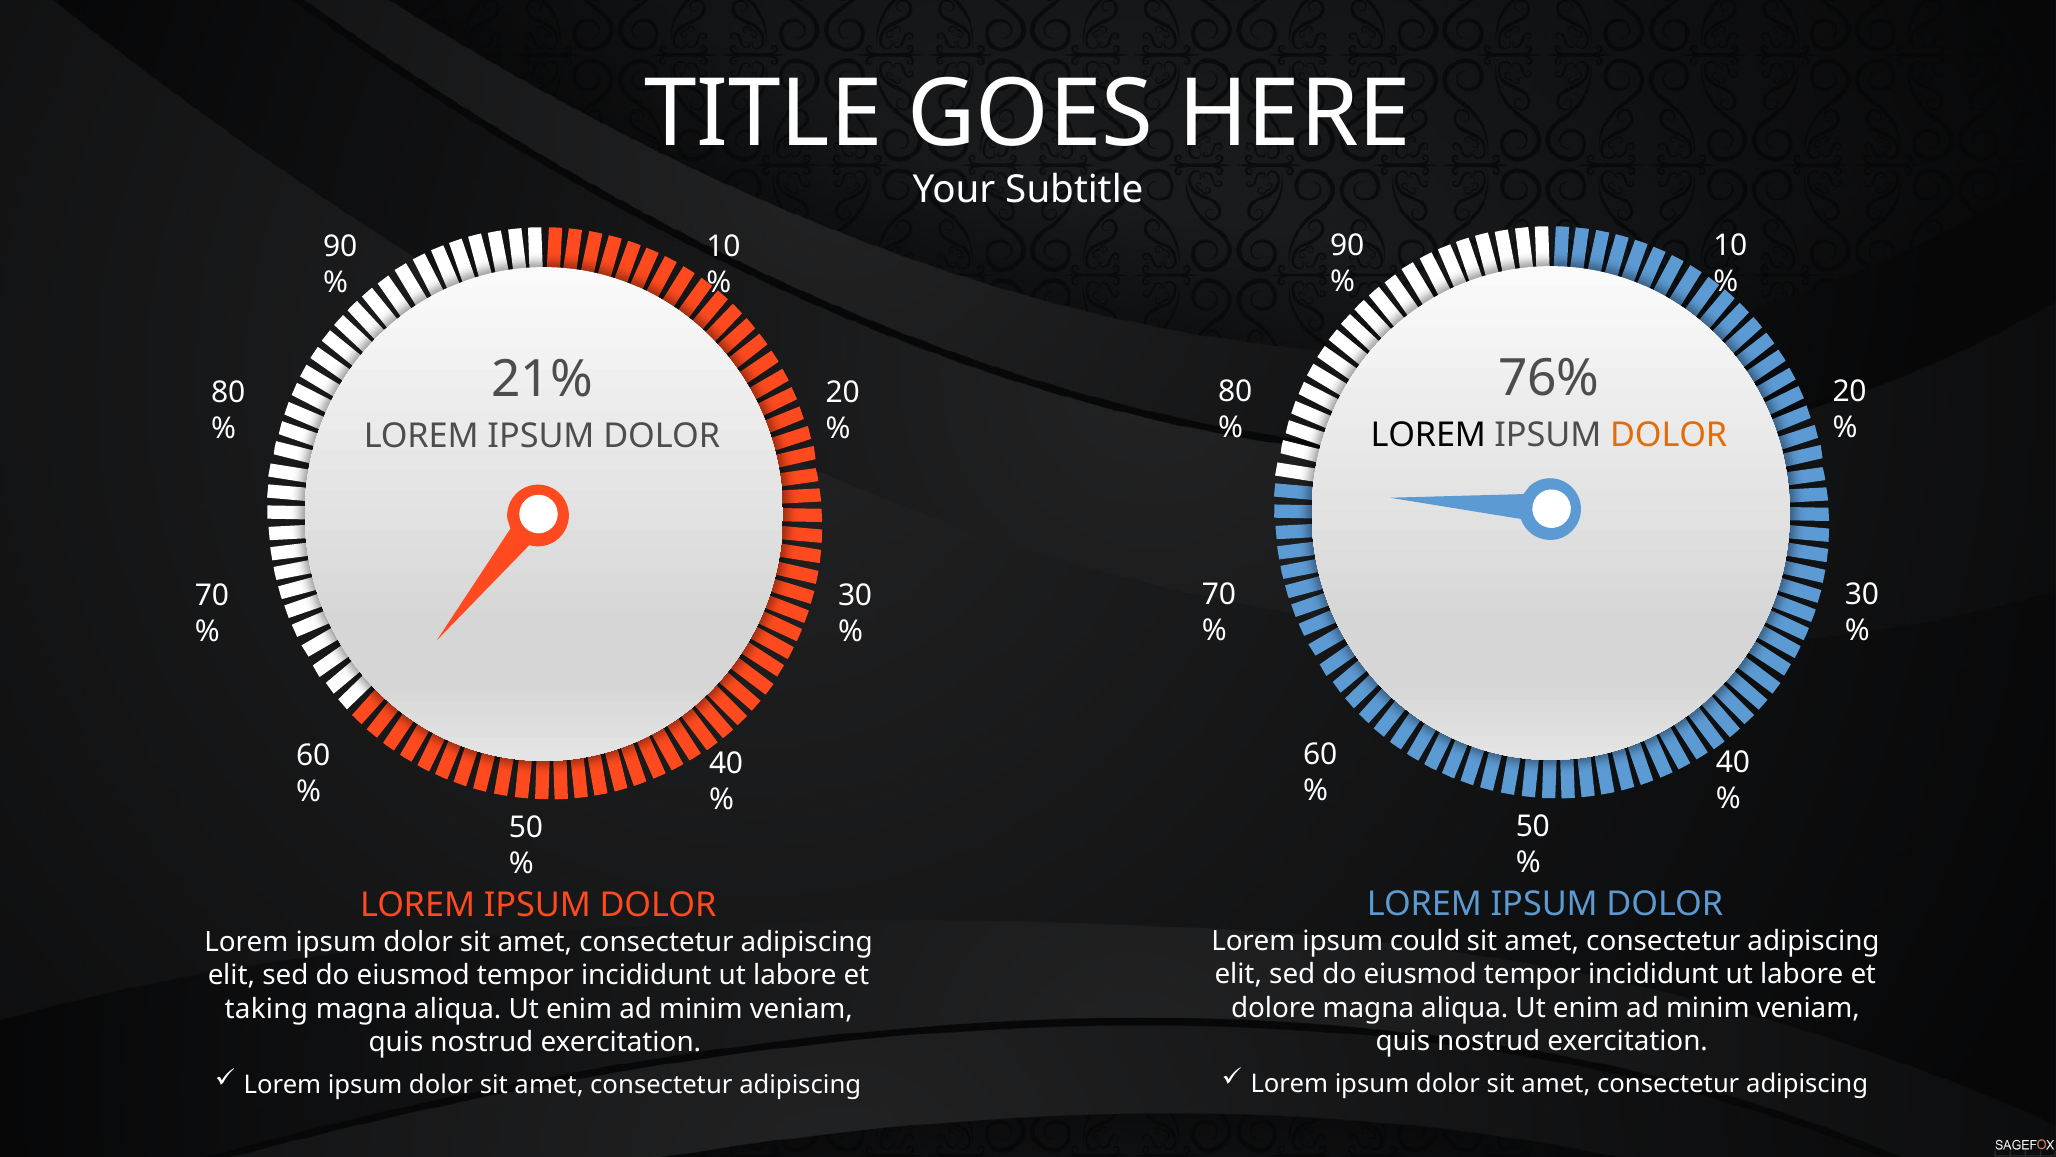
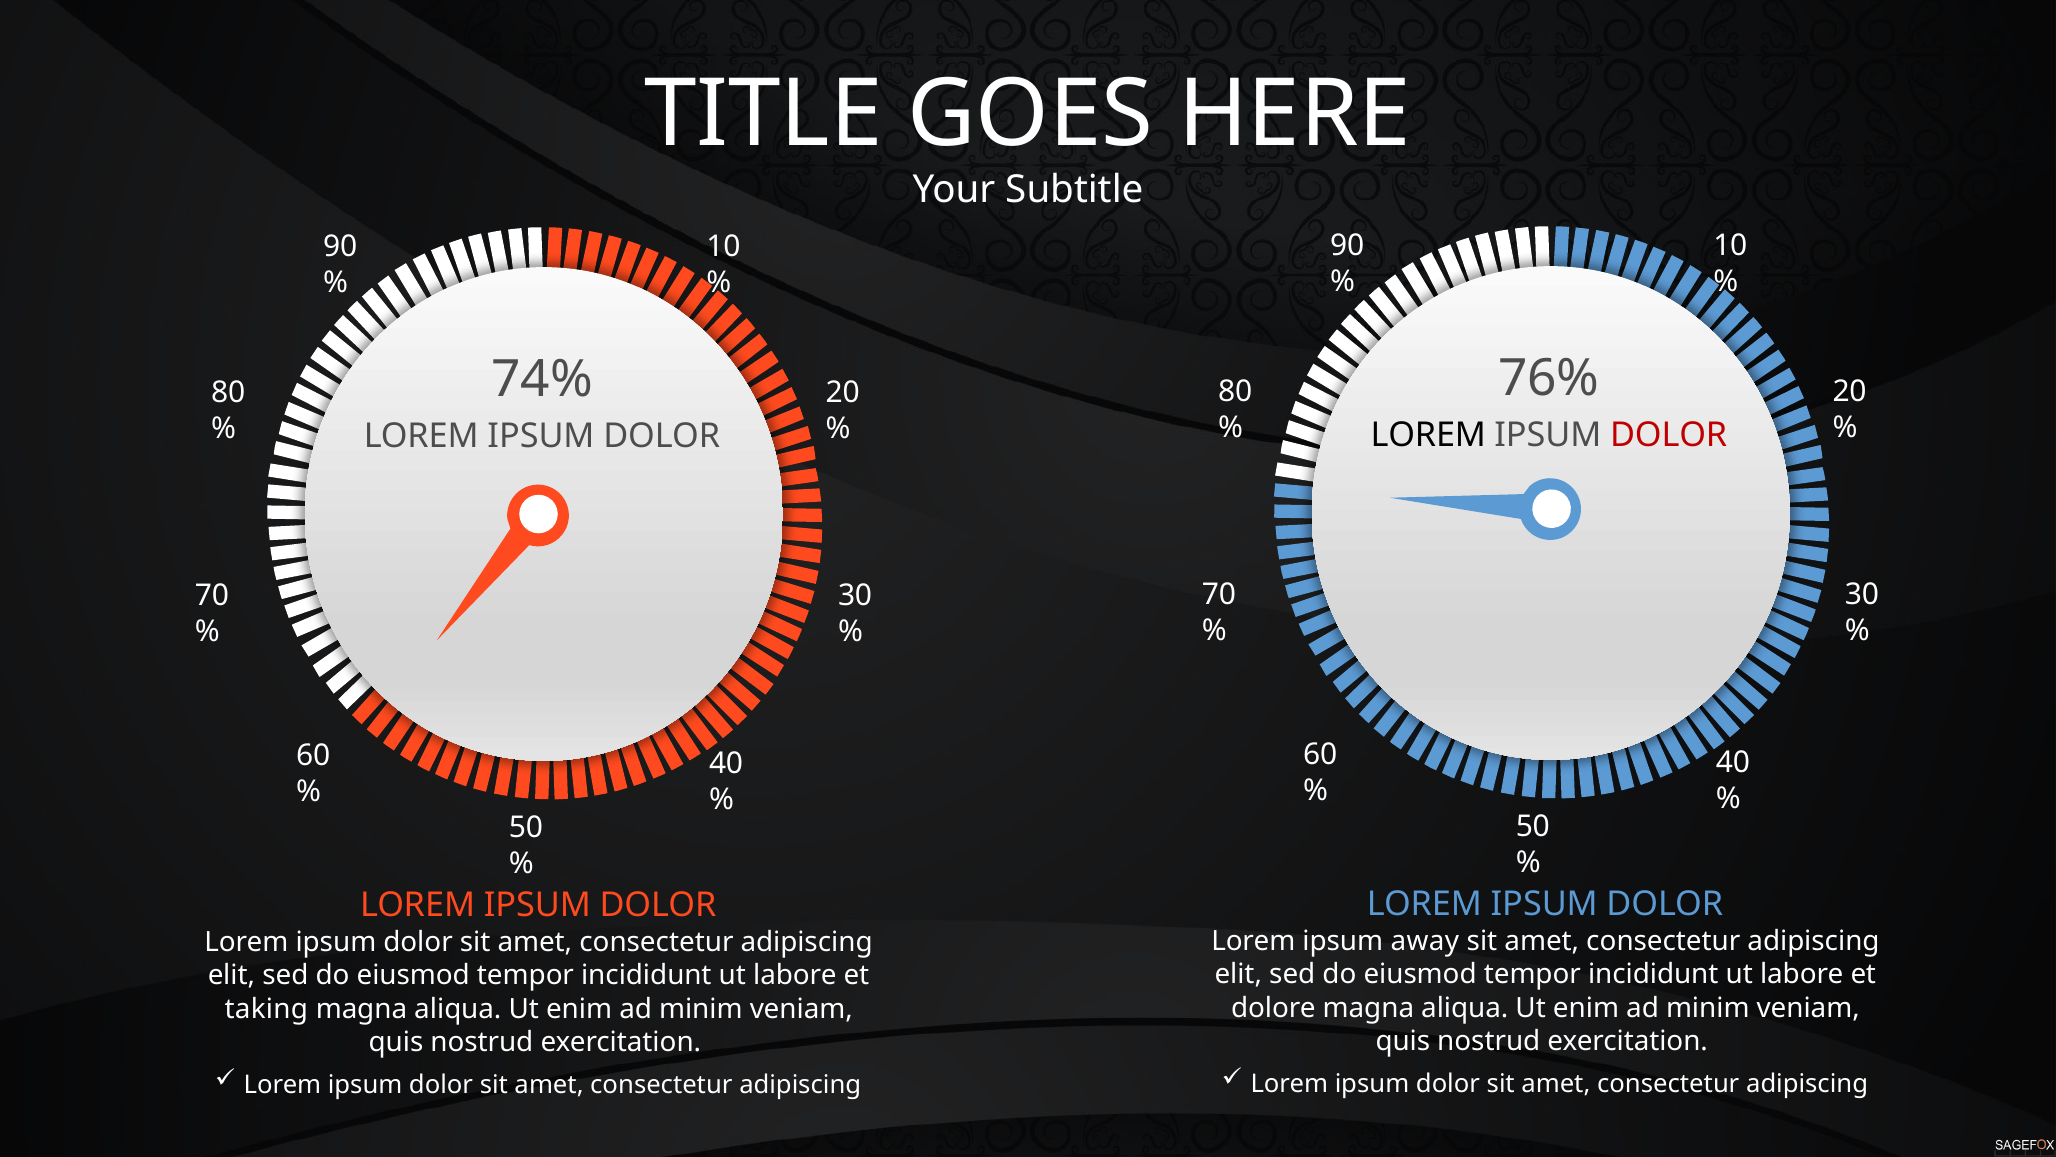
21%: 21% -> 74%
DOLOR at (1669, 435) colour: orange -> red
could: could -> away
